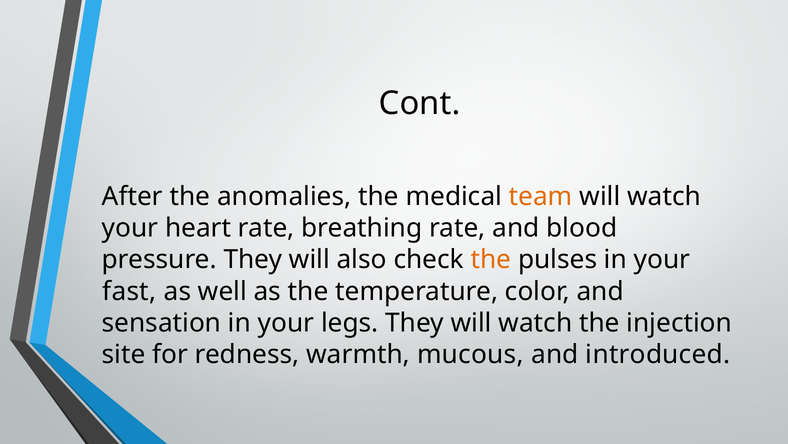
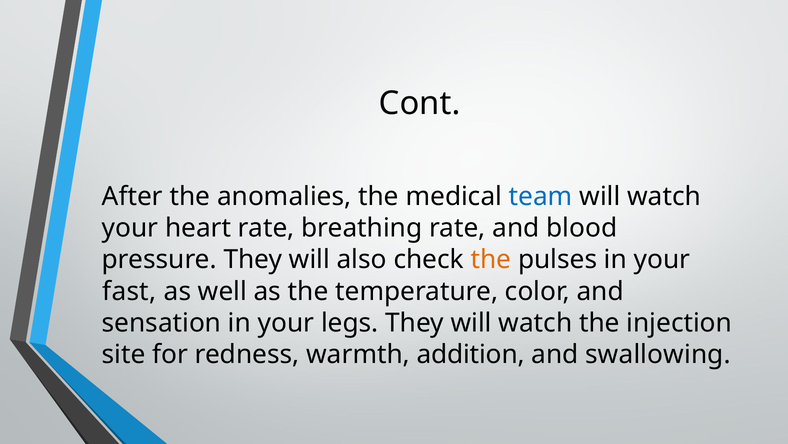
team colour: orange -> blue
mucous: mucous -> addition
introduced: introduced -> swallowing
